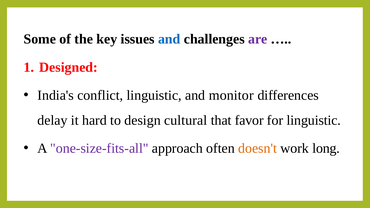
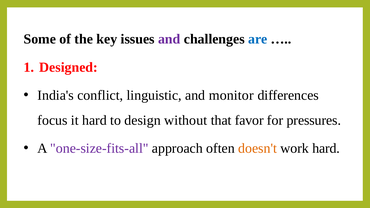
and at (169, 39) colour: blue -> purple
are colour: purple -> blue
delay: delay -> focus
cultural: cultural -> without
for linguistic: linguistic -> pressures
work long: long -> hard
